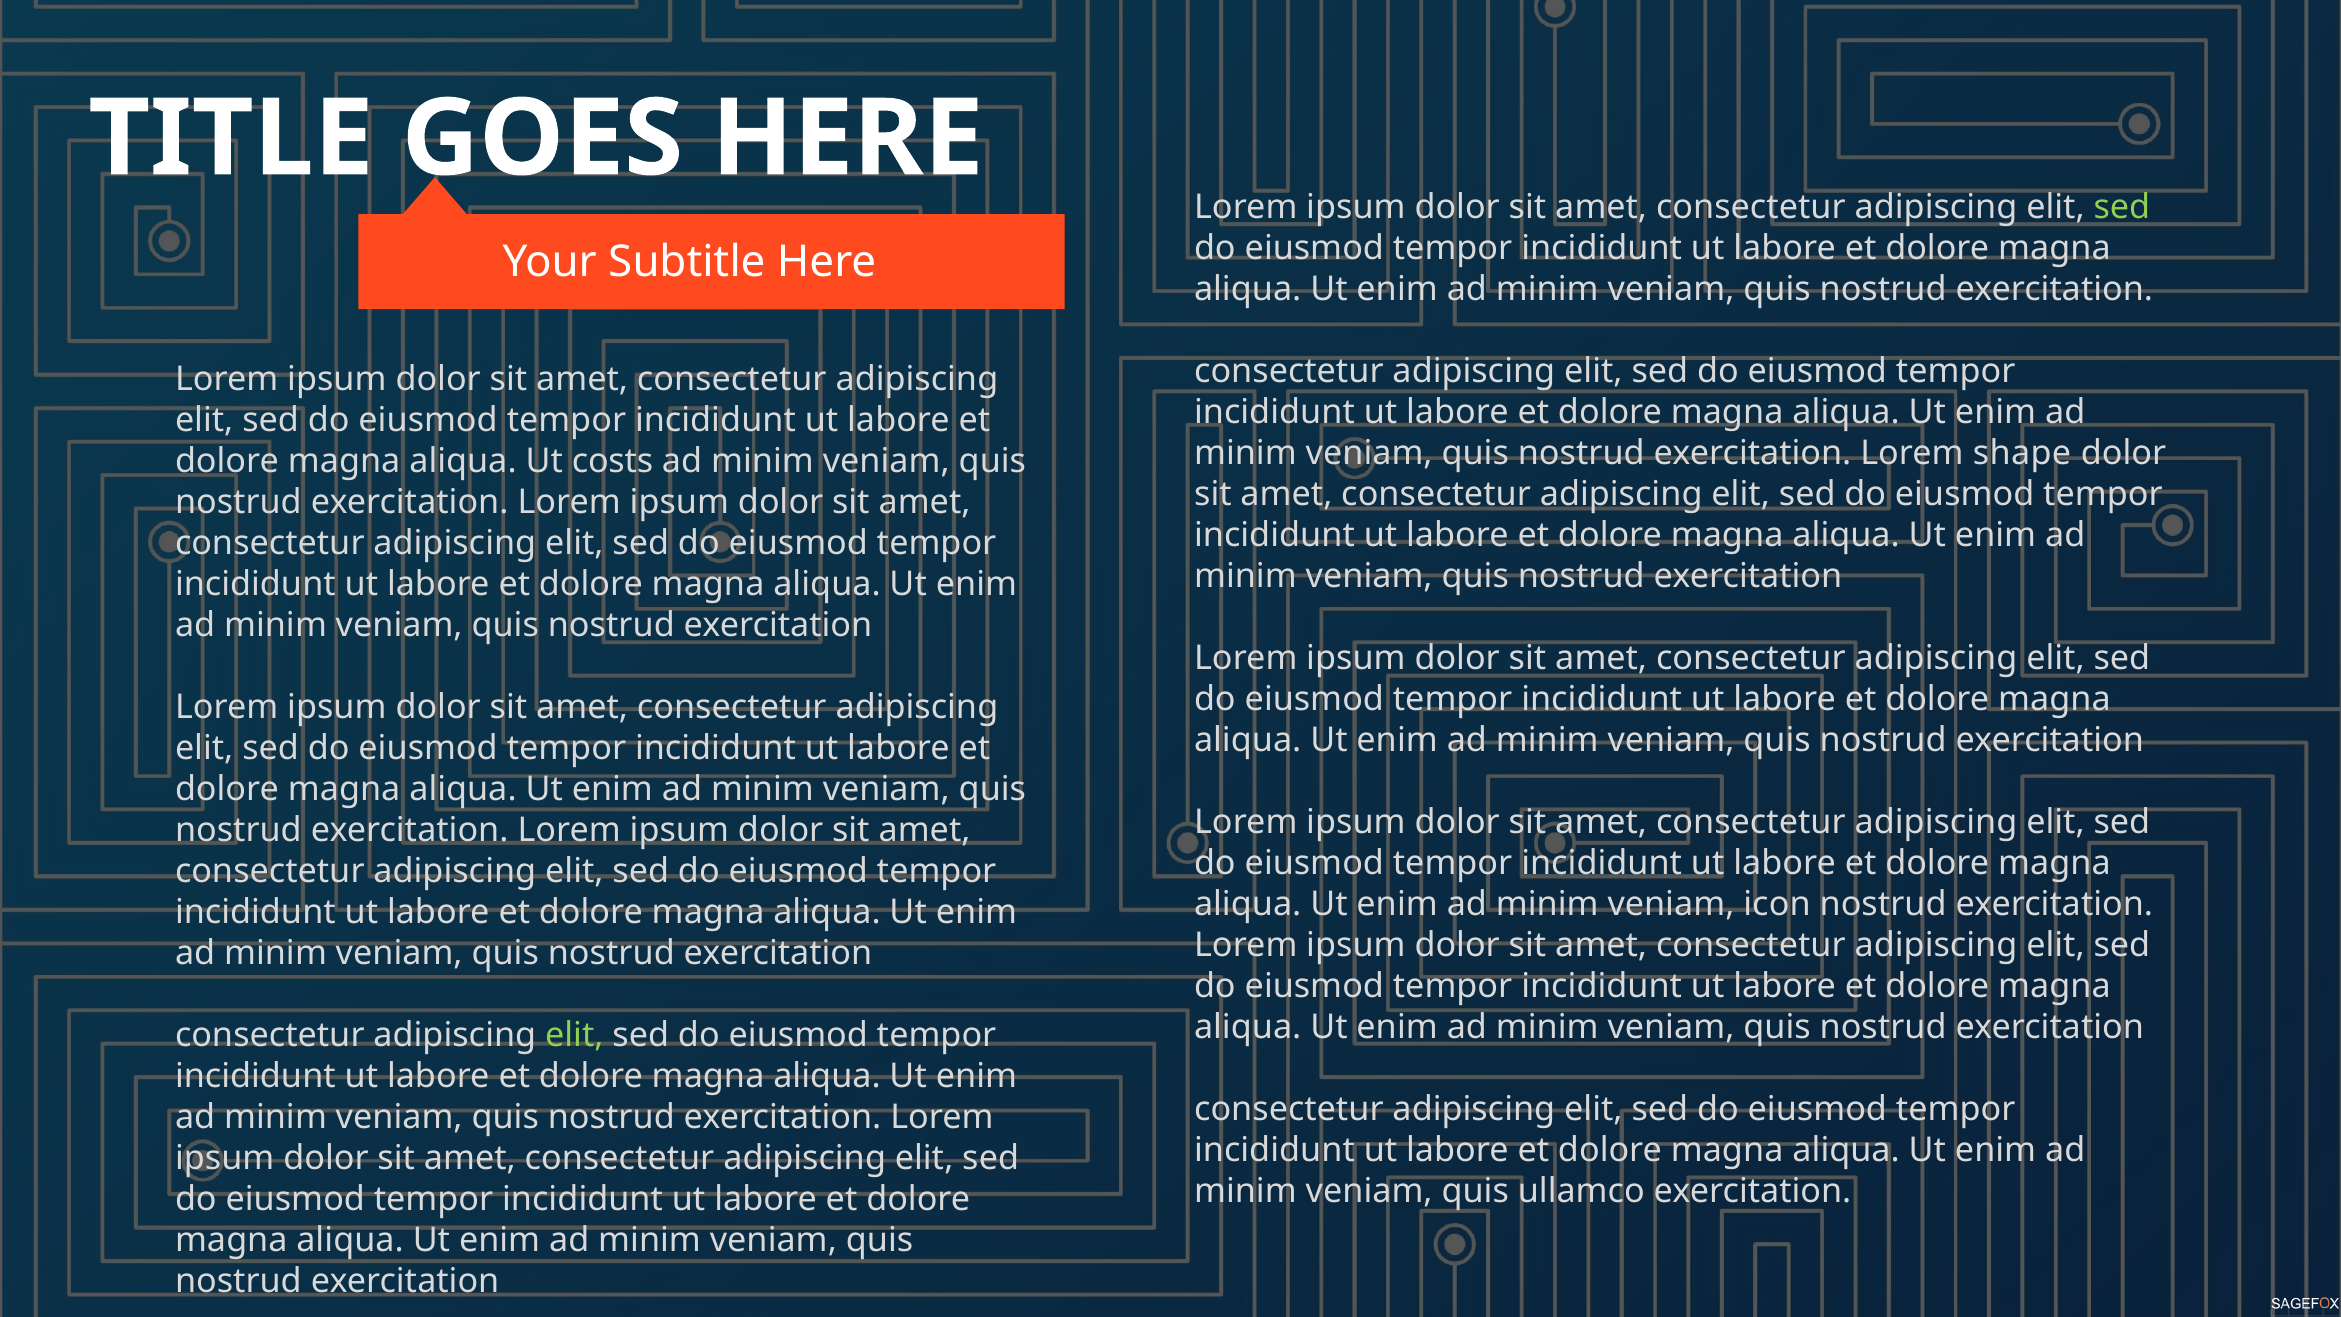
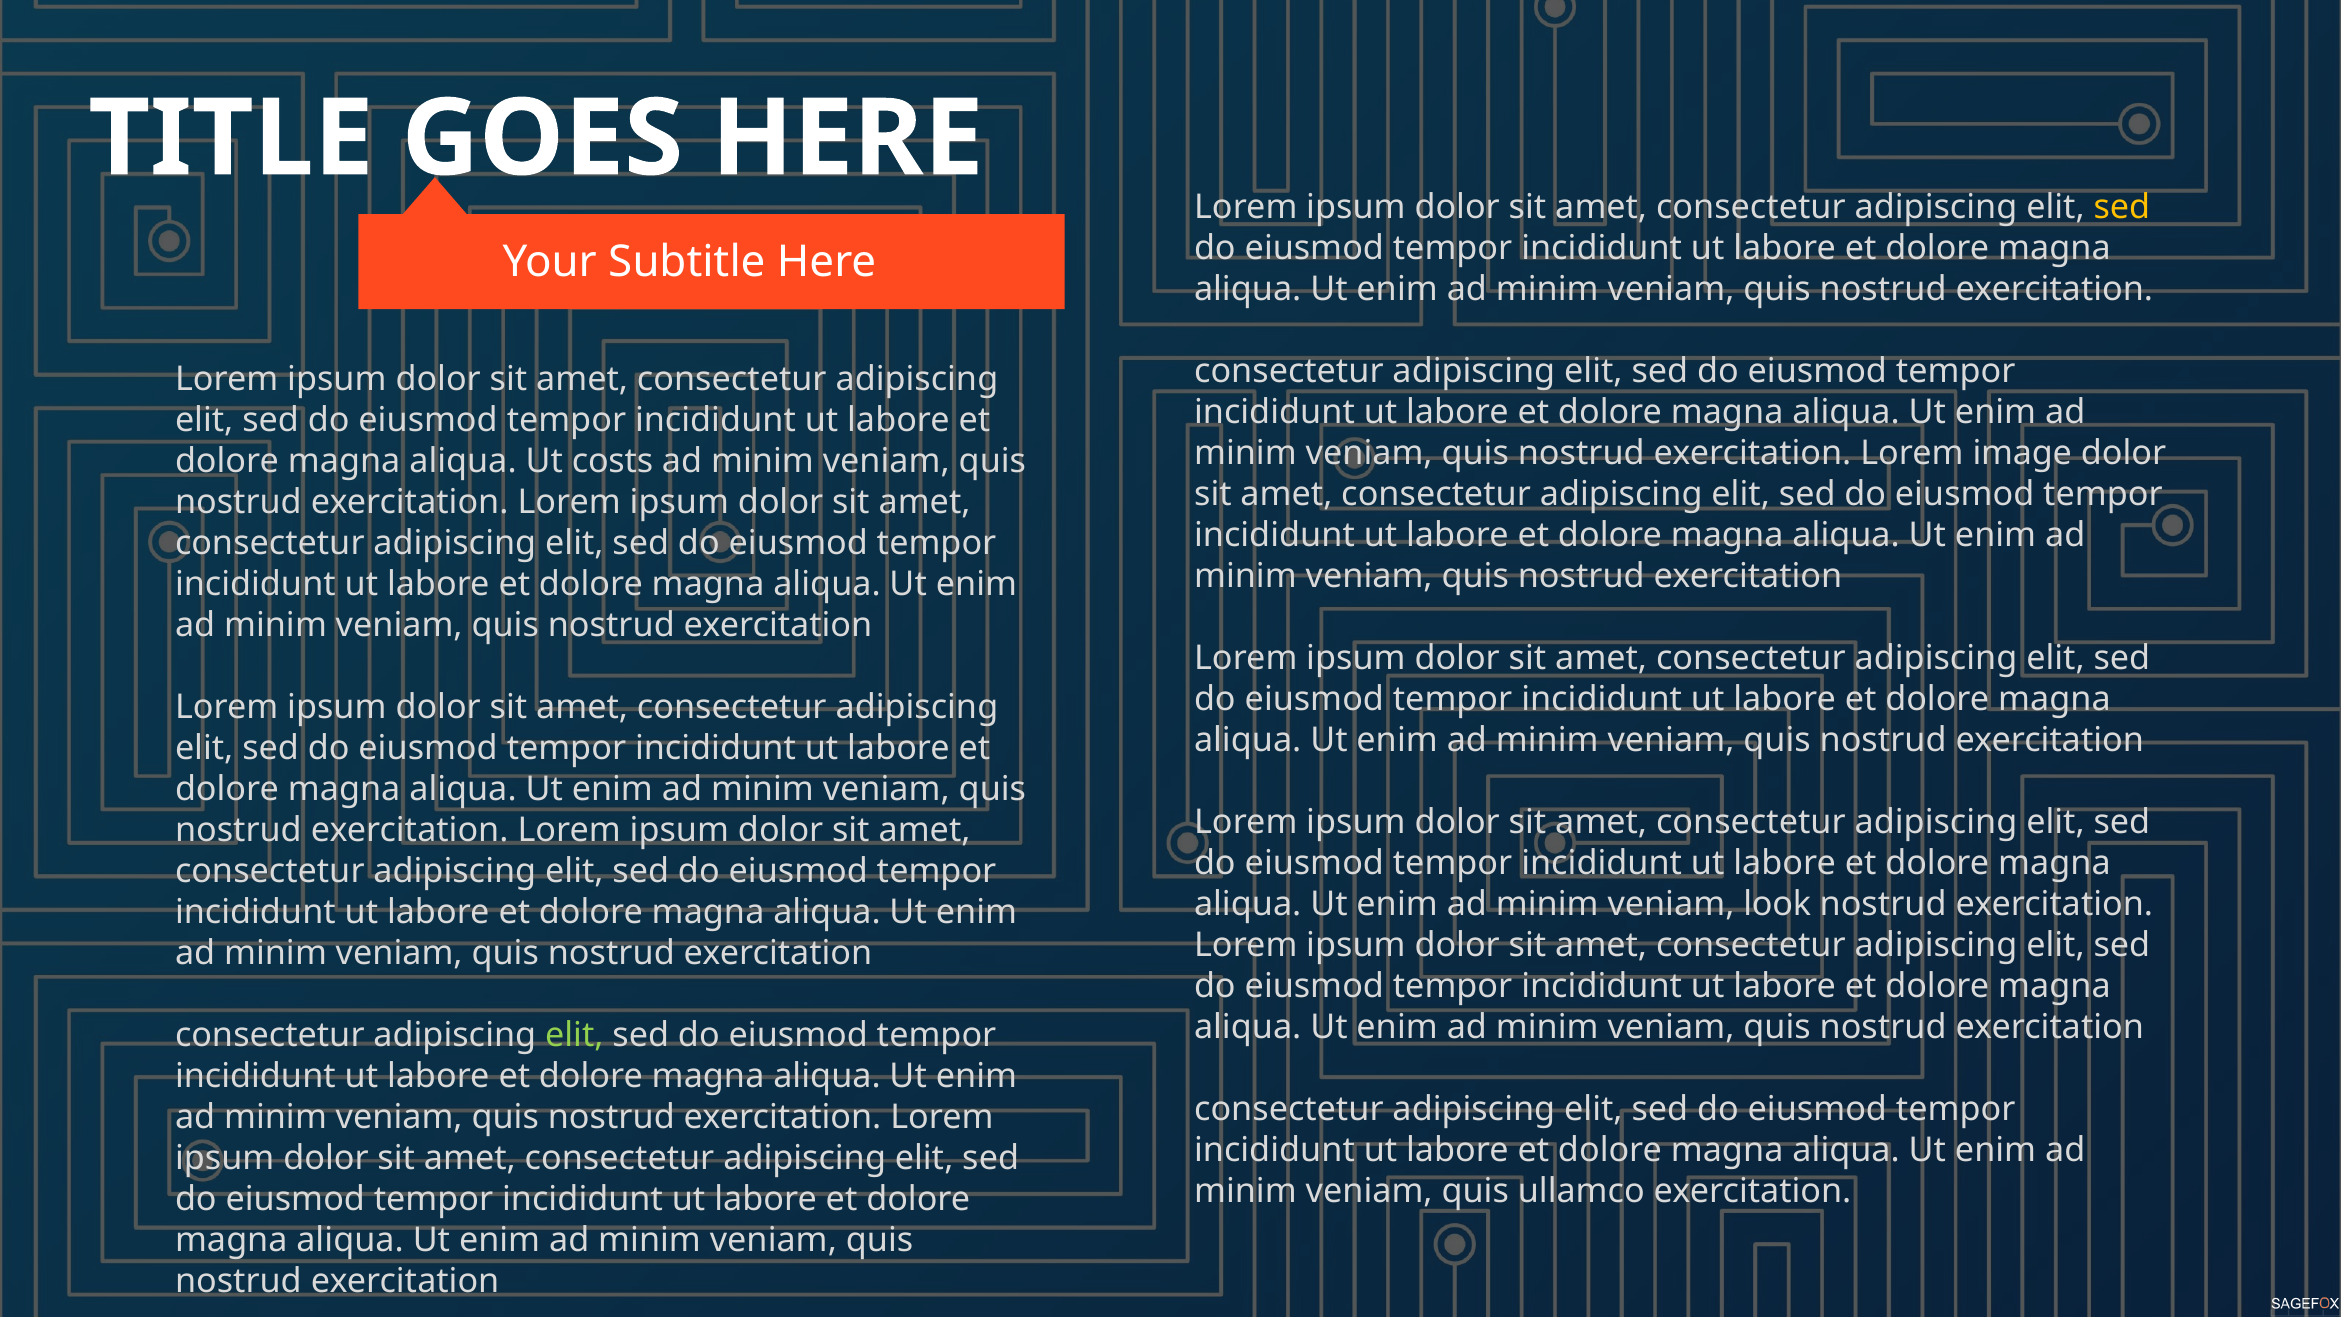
sed at (2122, 207) colour: light green -> yellow
shape: shape -> image
icon: icon -> look
